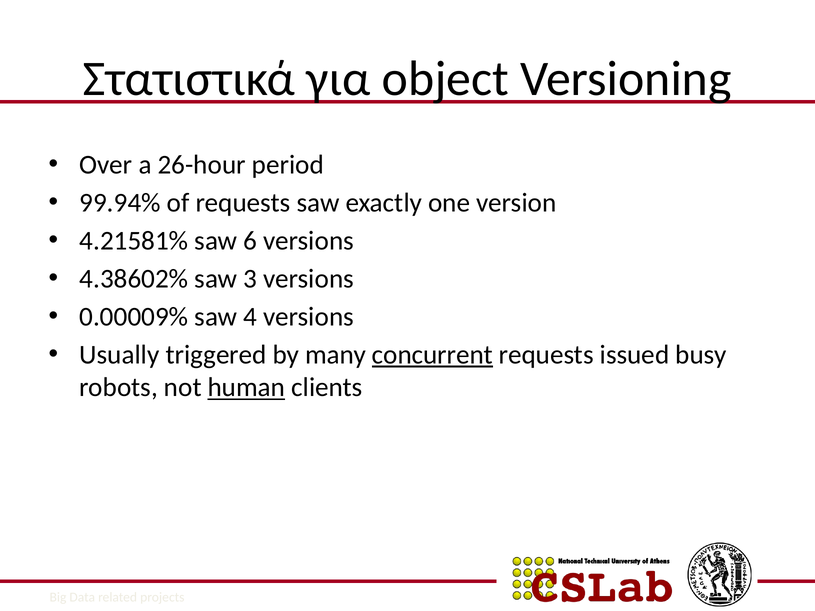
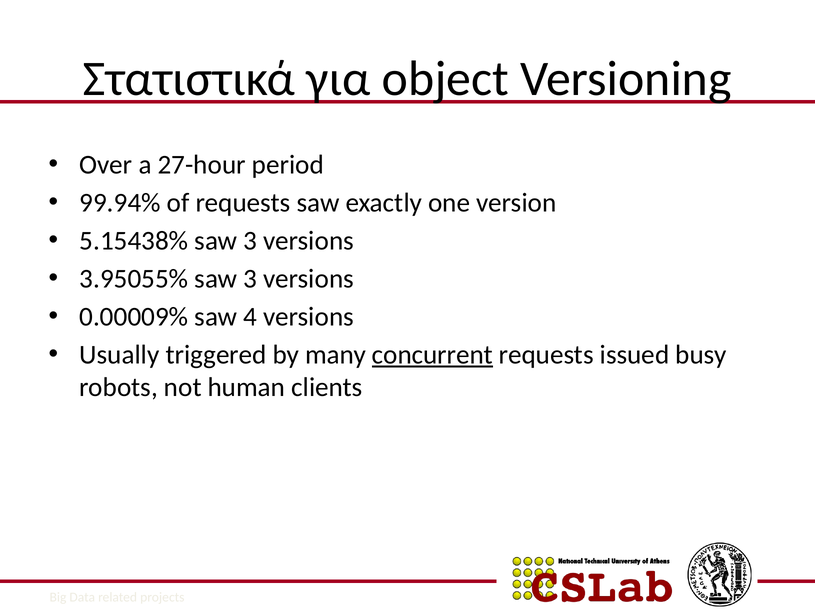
26-hour: 26-hour -> 27-hour
4.21581%: 4.21581% -> 5.15438%
6 at (250, 241): 6 -> 3
4.38602%: 4.38602% -> 3.95055%
human underline: present -> none
